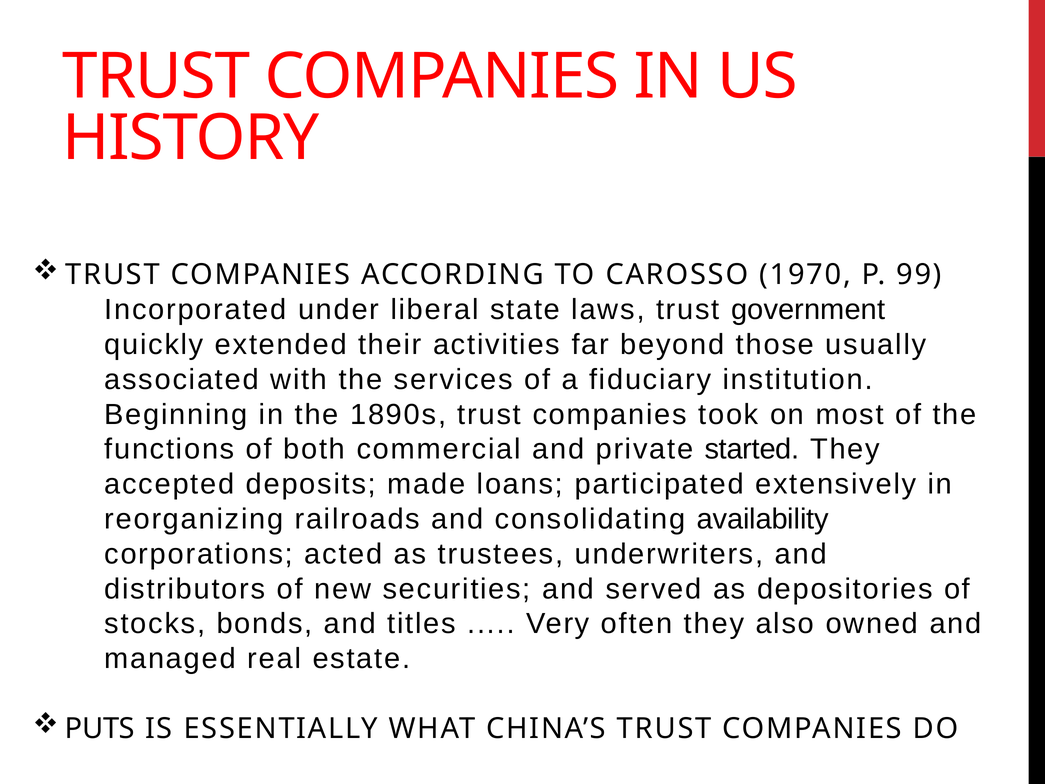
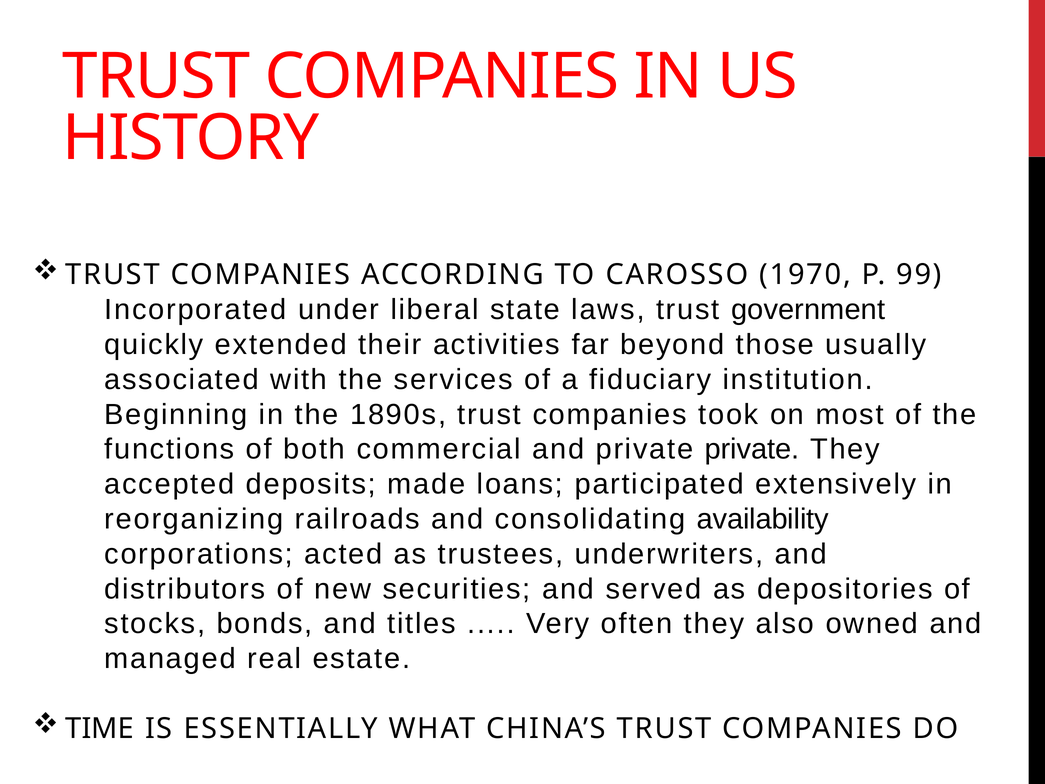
private started: started -> private
PUTS: PUTS -> TIME
